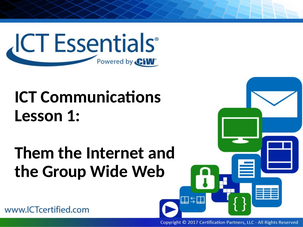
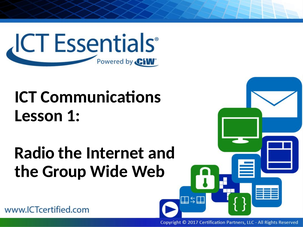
Them: Them -> Radio
